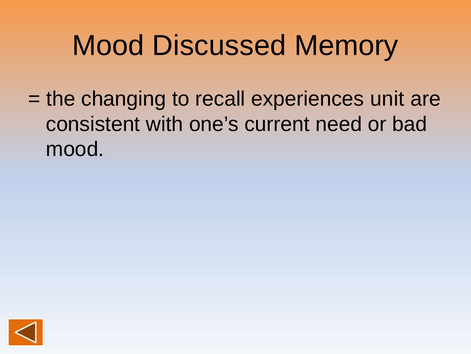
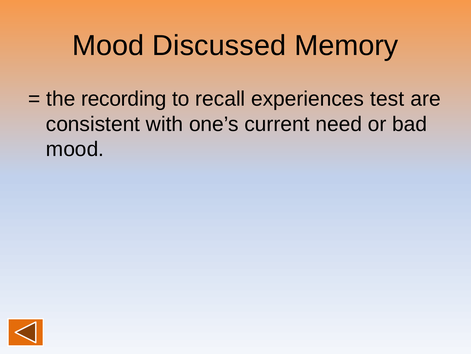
changing: changing -> recording
unit: unit -> test
